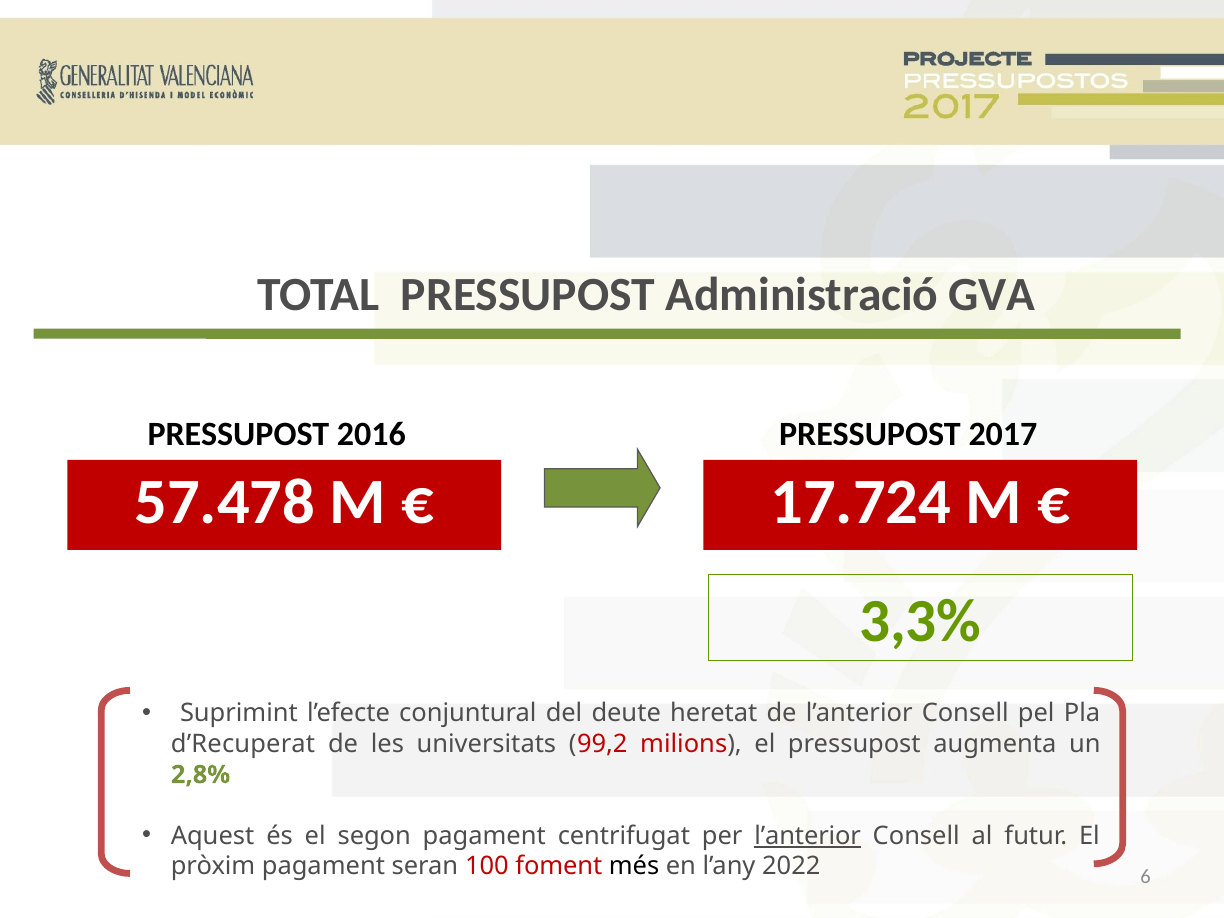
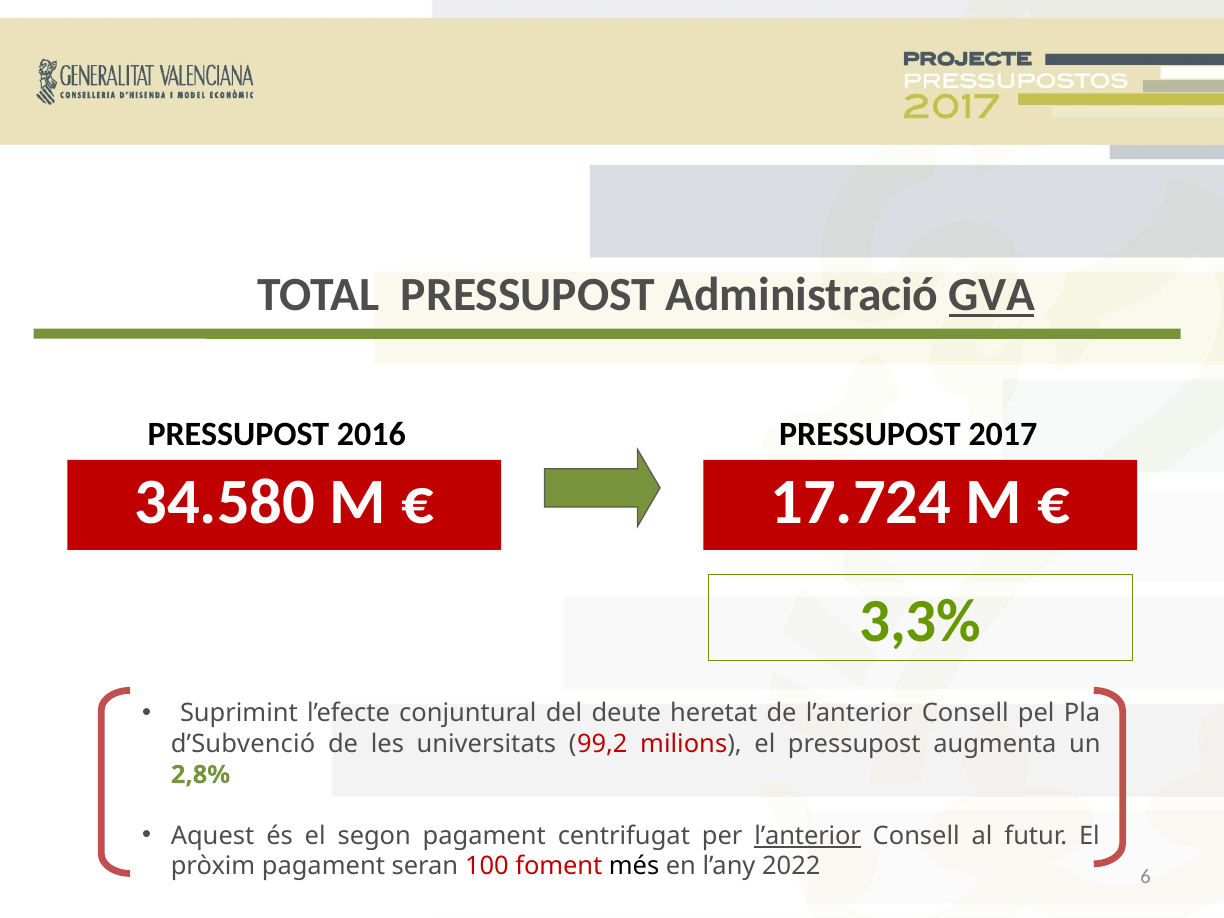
GVA underline: none -> present
57.478: 57.478 -> 34.580
d’Recuperat: d’Recuperat -> d’Subvenció
